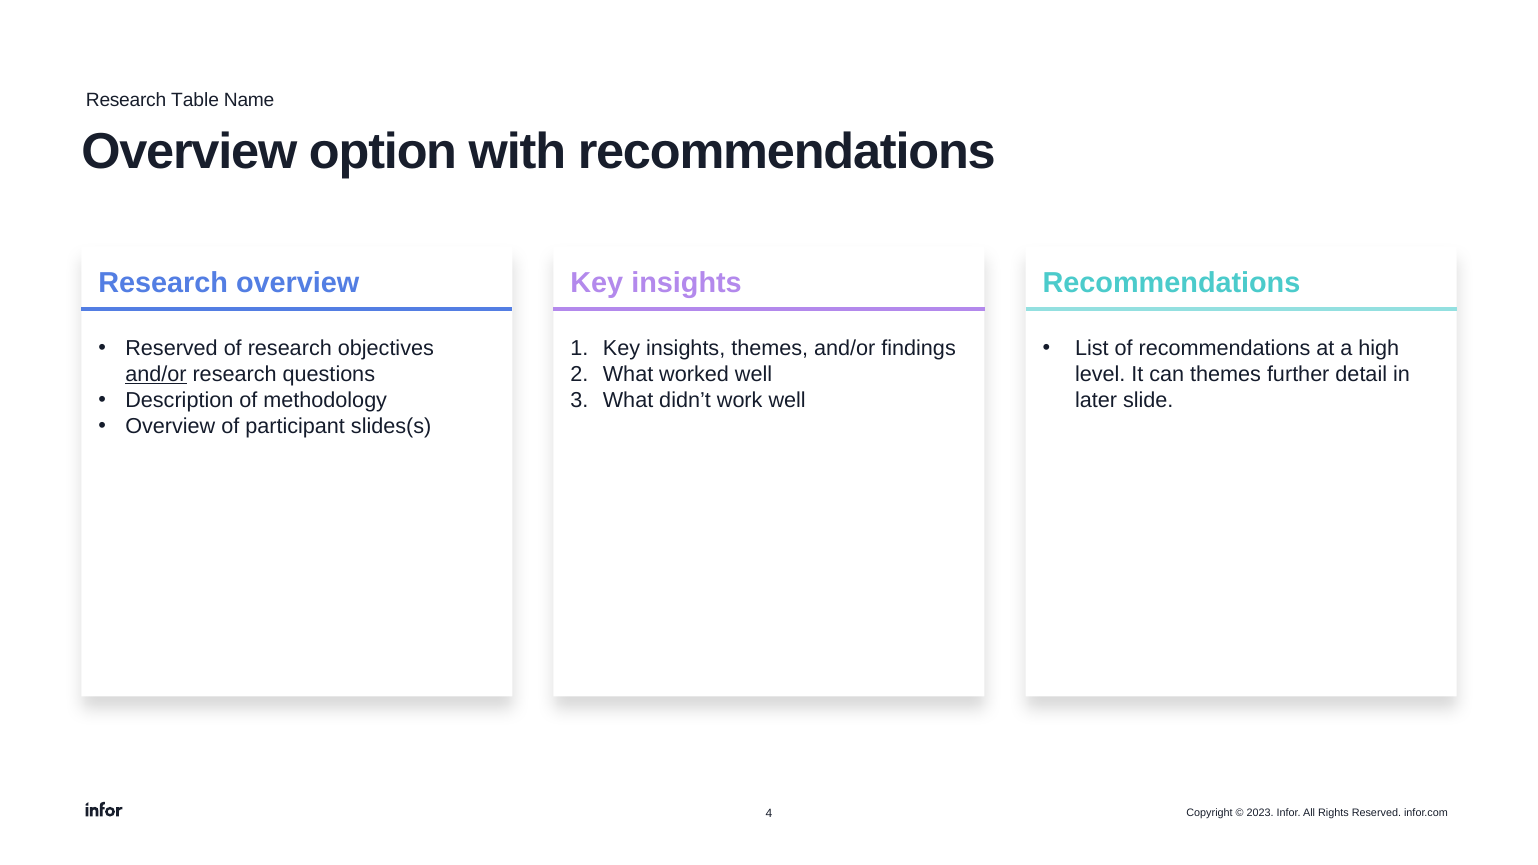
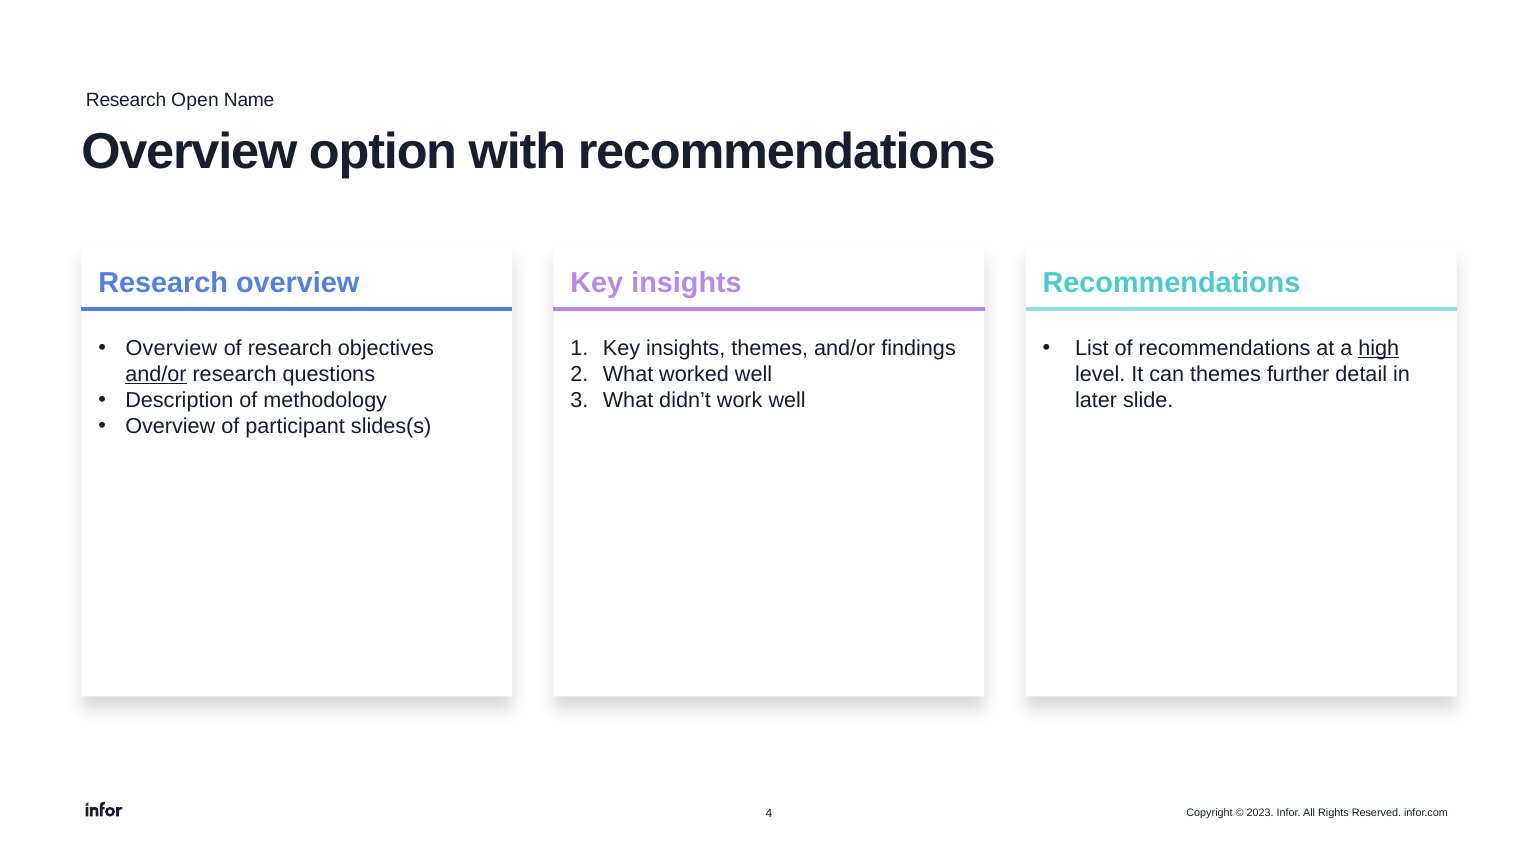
Table: Table -> Open
Reserved at (172, 348): Reserved -> Overview
high underline: none -> present
